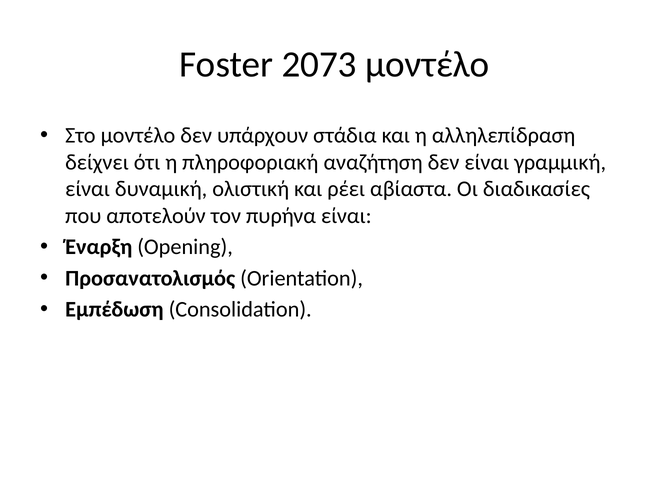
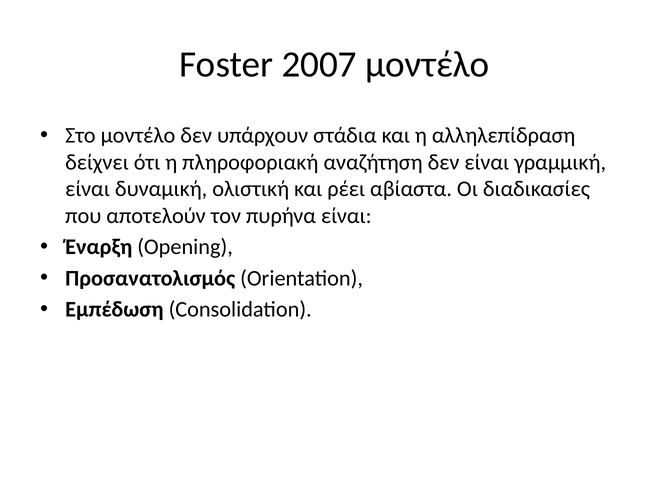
2073: 2073 -> 2007
